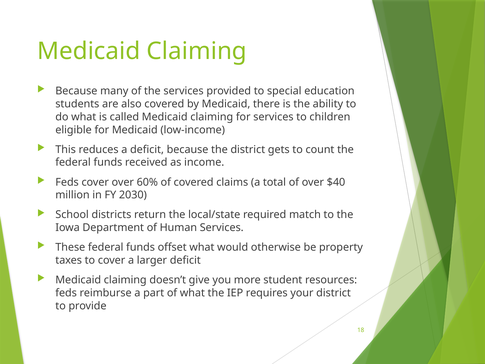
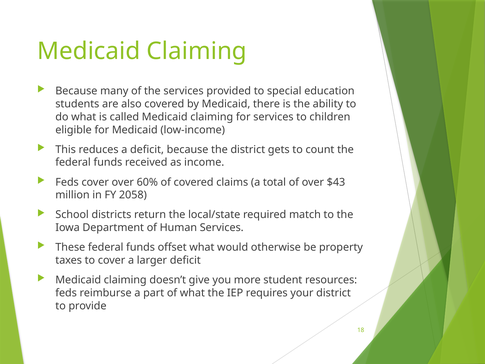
$40: $40 -> $43
2030: 2030 -> 2058
